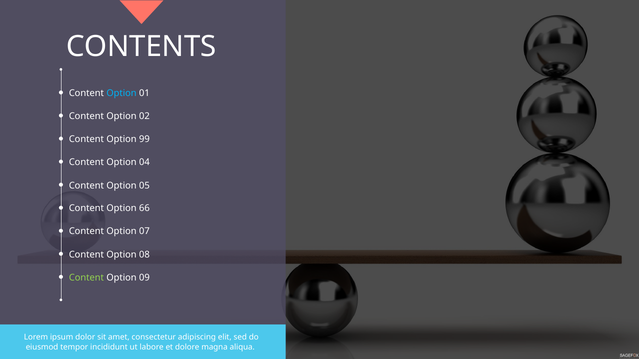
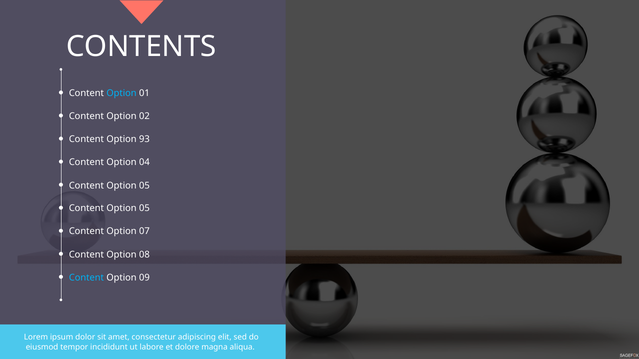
99: 99 -> 93
66 at (144, 209): 66 -> 05
Content at (86, 278) colour: light green -> light blue
